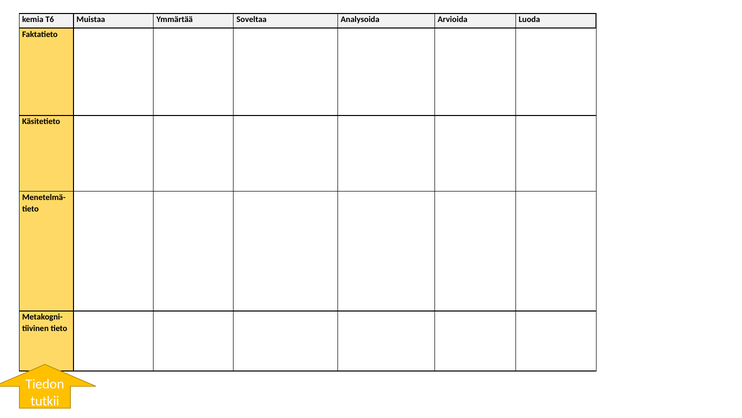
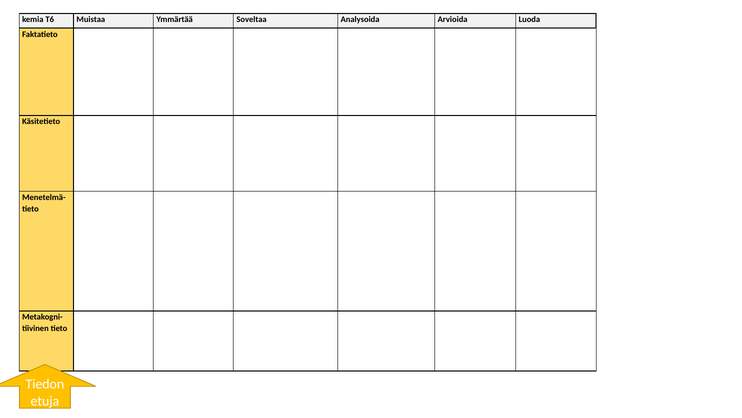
tutkii: tutkii -> etuja
